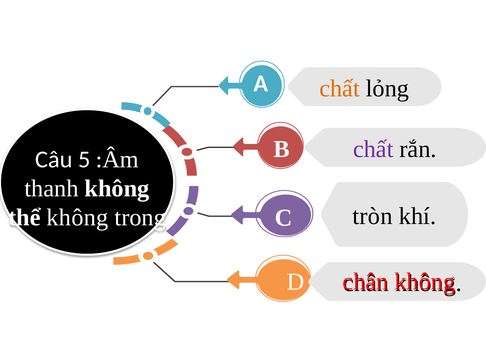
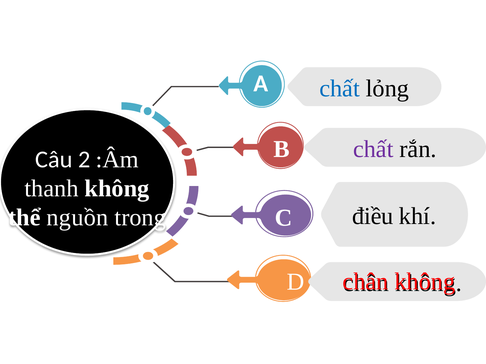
chất at (340, 88) colour: orange -> blue
5: 5 -> 2
tròn: tròn -> điều
thể không: không -> nguồn
